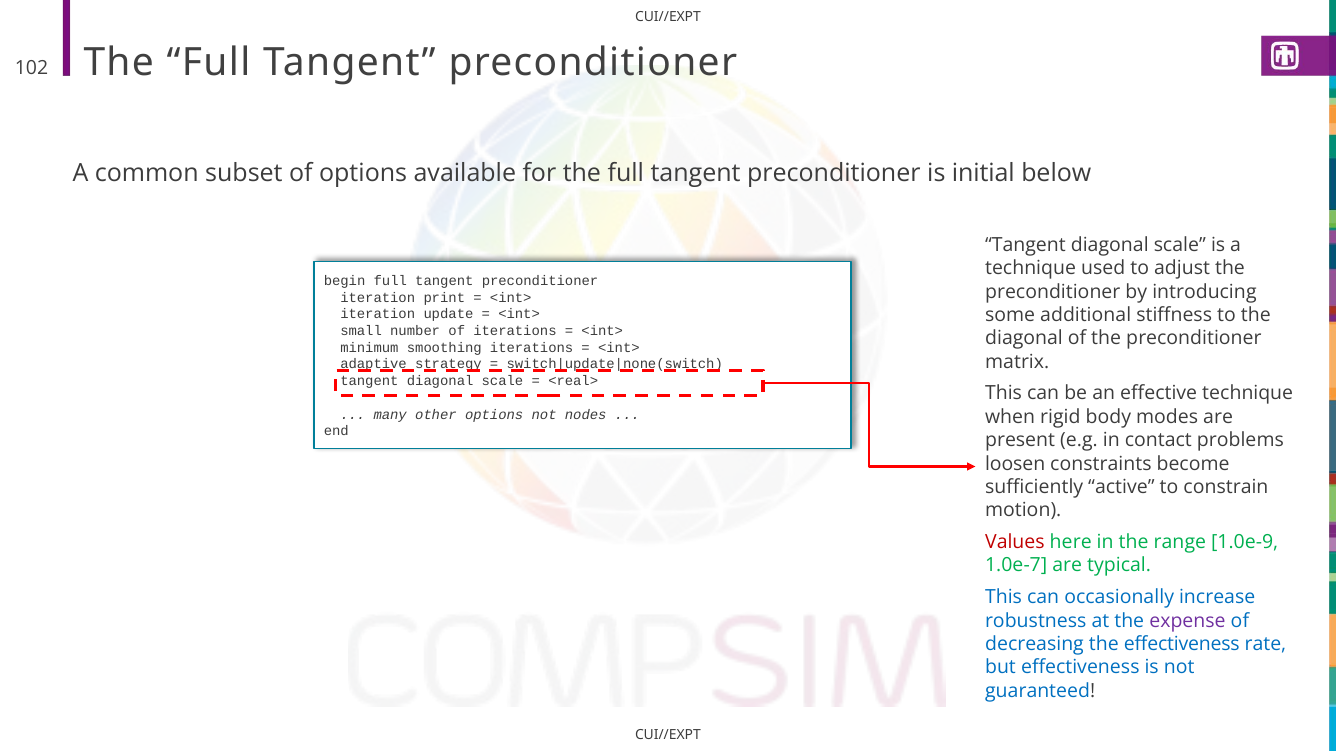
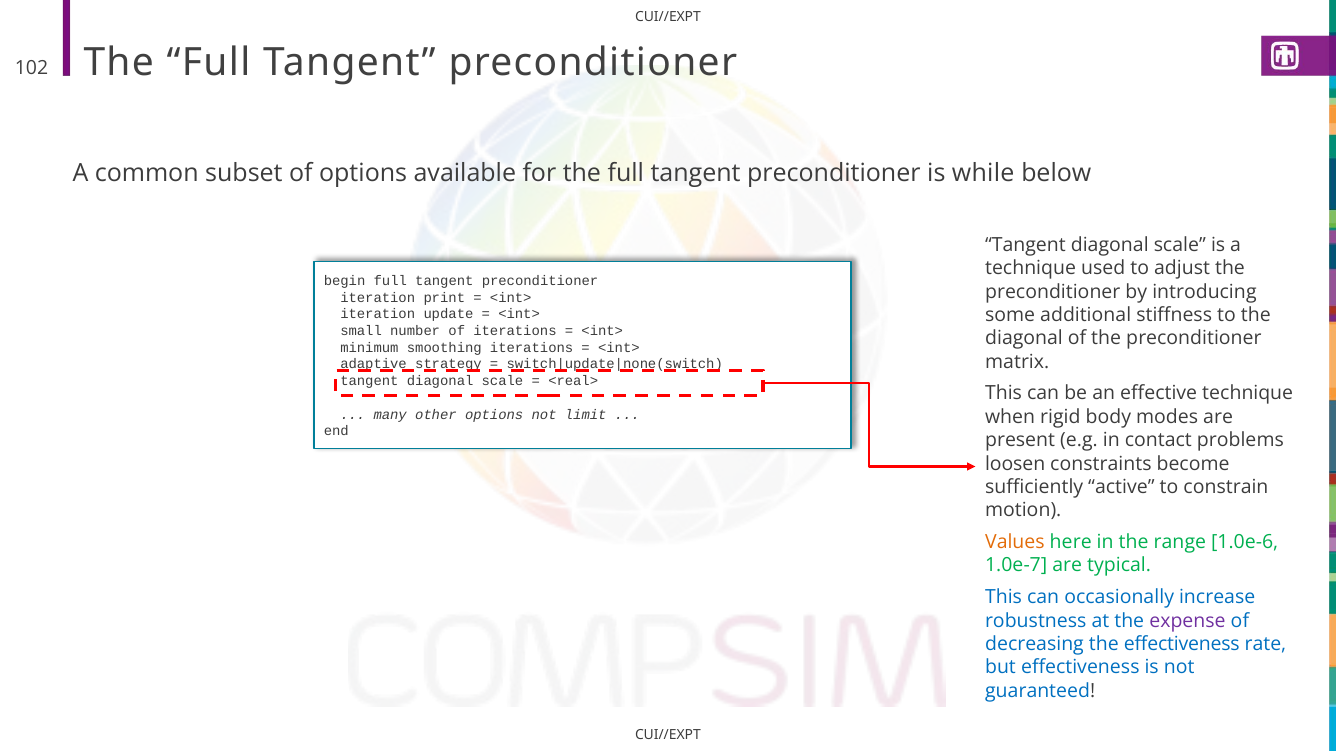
initial: initial -> while
nodes: nodes -> limit
Values colour: red -> orange
1.0e-9: 1.0e-9 -> 1.0e-6
